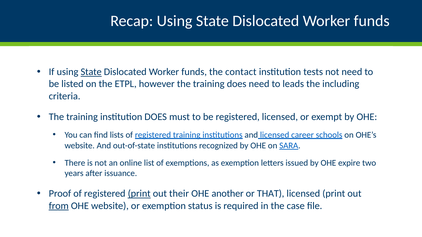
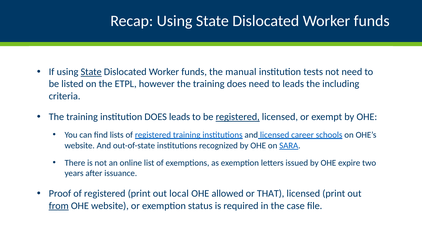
contact: contact -> manual
DOES must: must -> leads
registered at (238, 117) underline: none -> present
print at (139, 194) underline: present -> none
their: their -> local
another: another -> allowed
